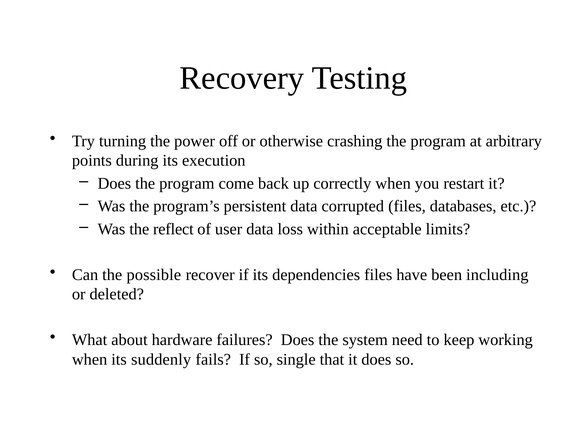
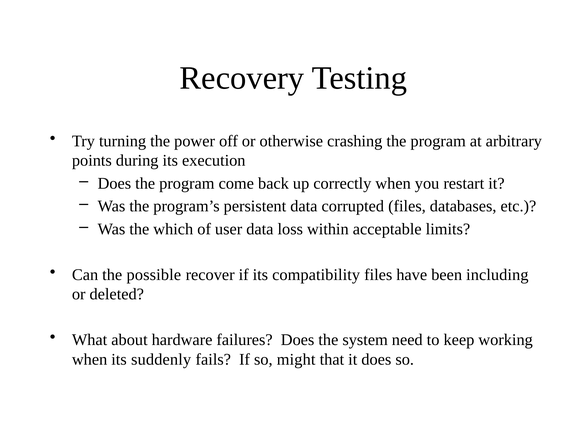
reflect: reflect -> which
dependencies: dependencies -> compatibility
single: single -> might
